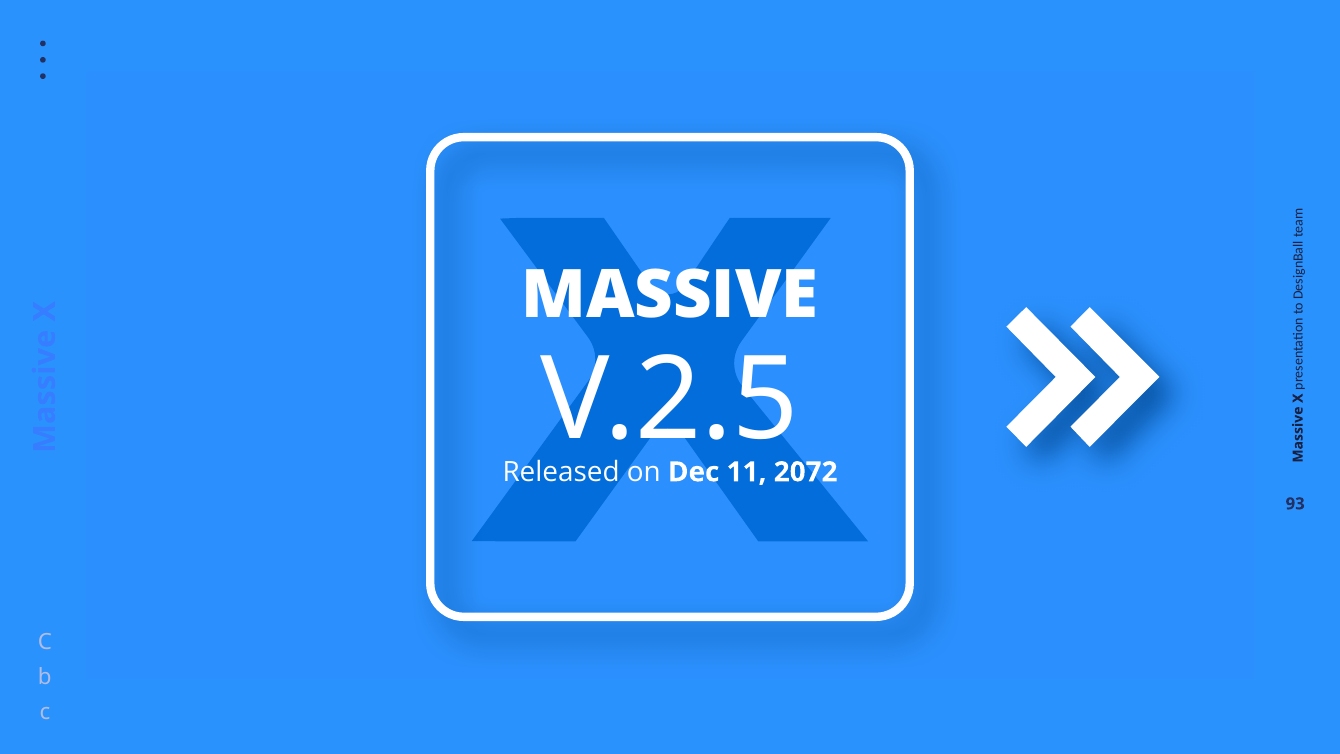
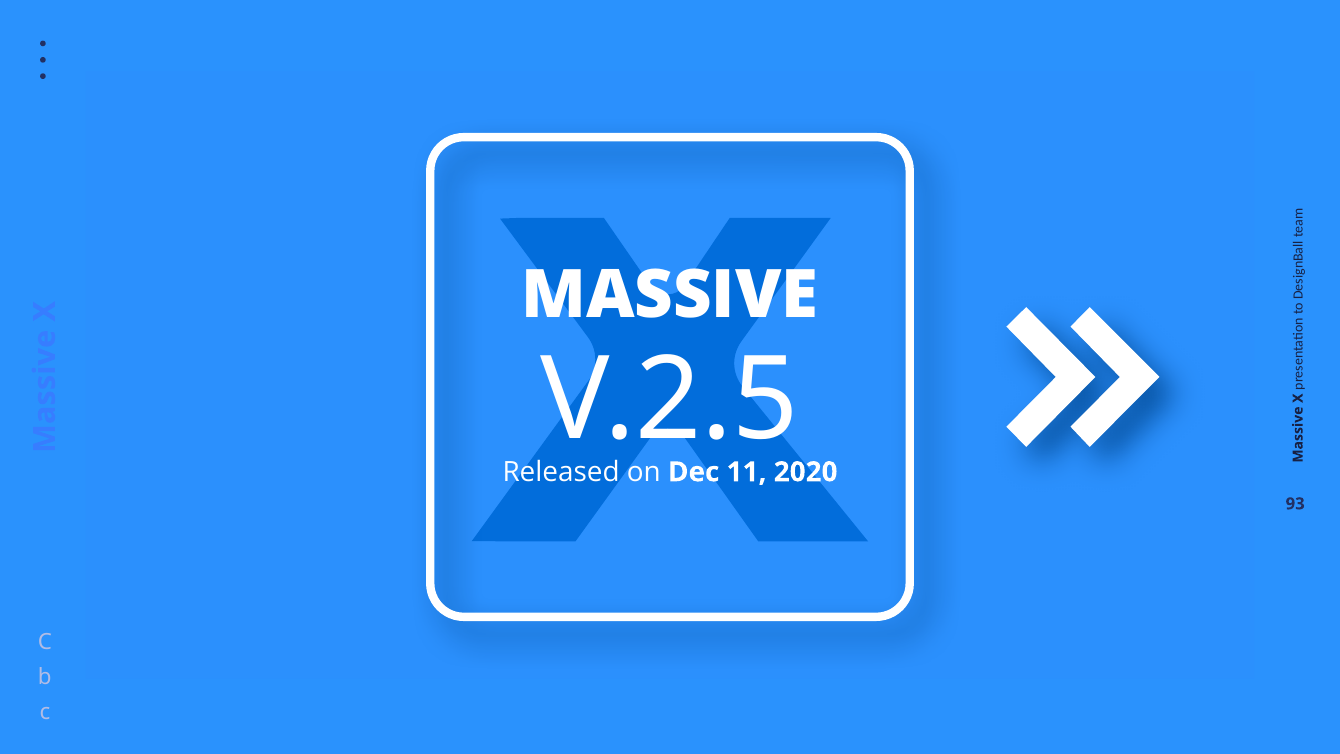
2072: 2072 -> 2020
